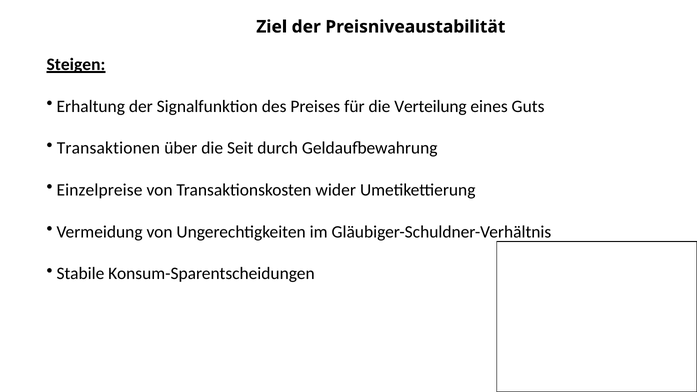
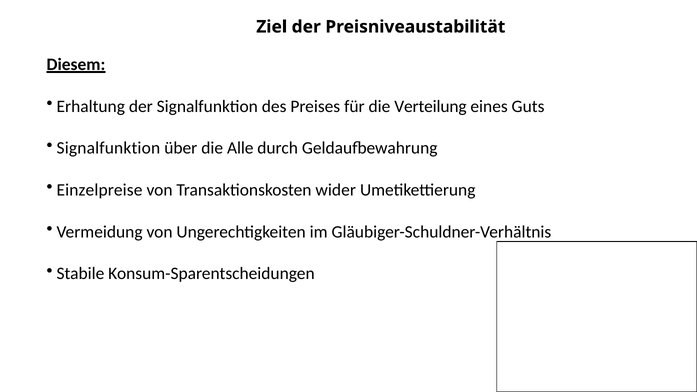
Steigen: Steigen -> Diesem
Transaktionen at (108, 148): Transaktionen -> Signalfunktion
Seit: Seit -> Alle
